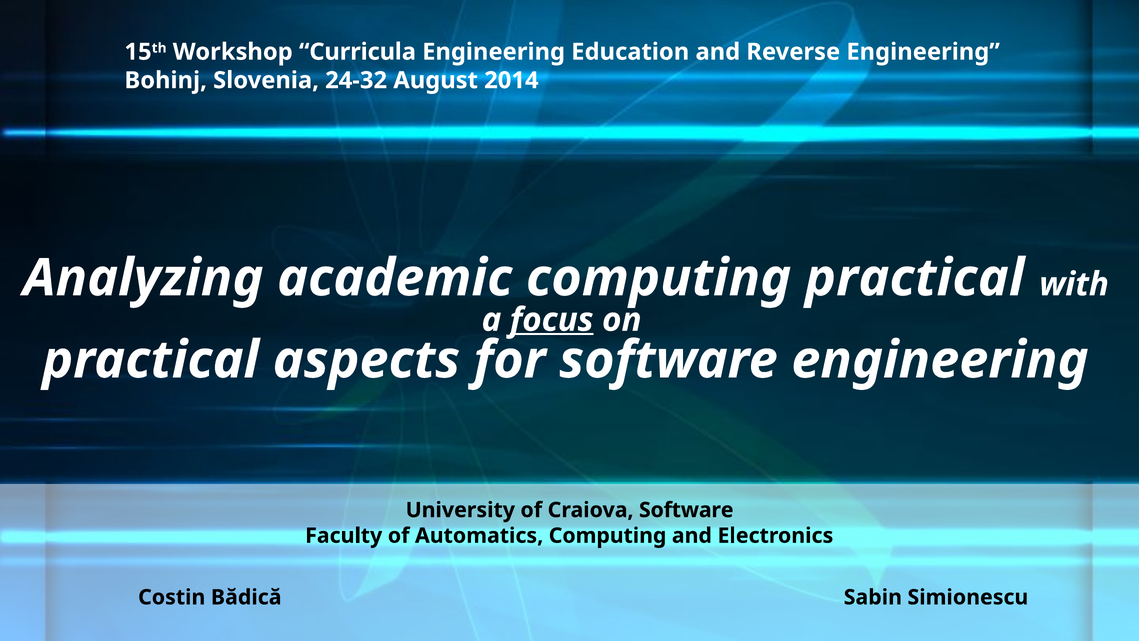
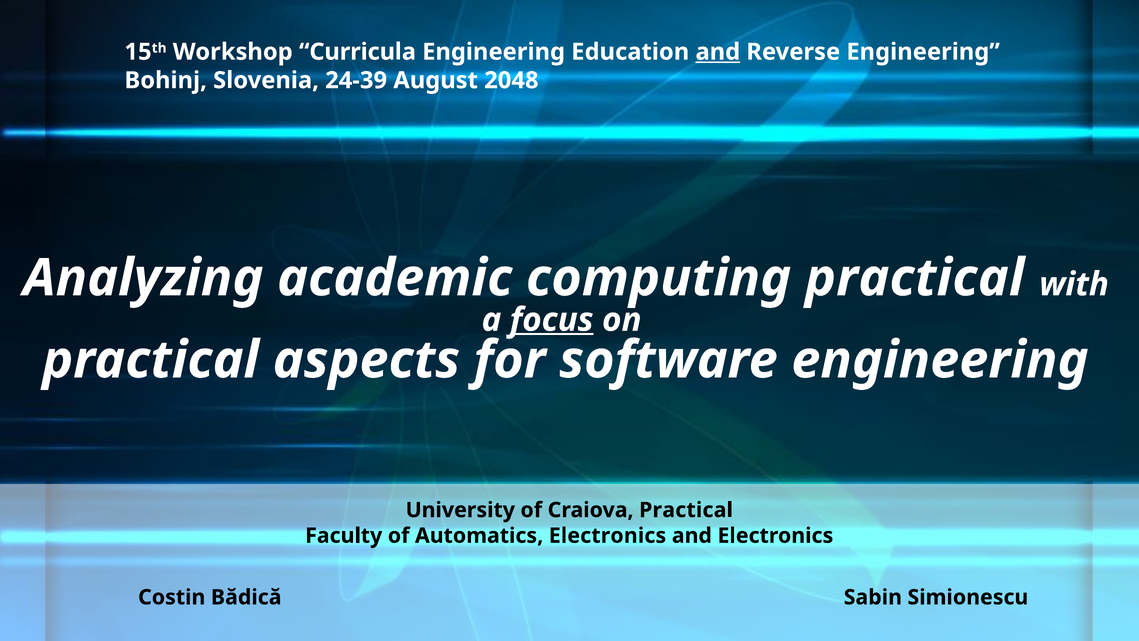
and at (718, 52) underline: none -> present
24-32: 24-32 -> 24-39
2014: 2014 -> 2048
Craiova Software: Software -> Practical
Automatics Computing: Computing -> Electronics
